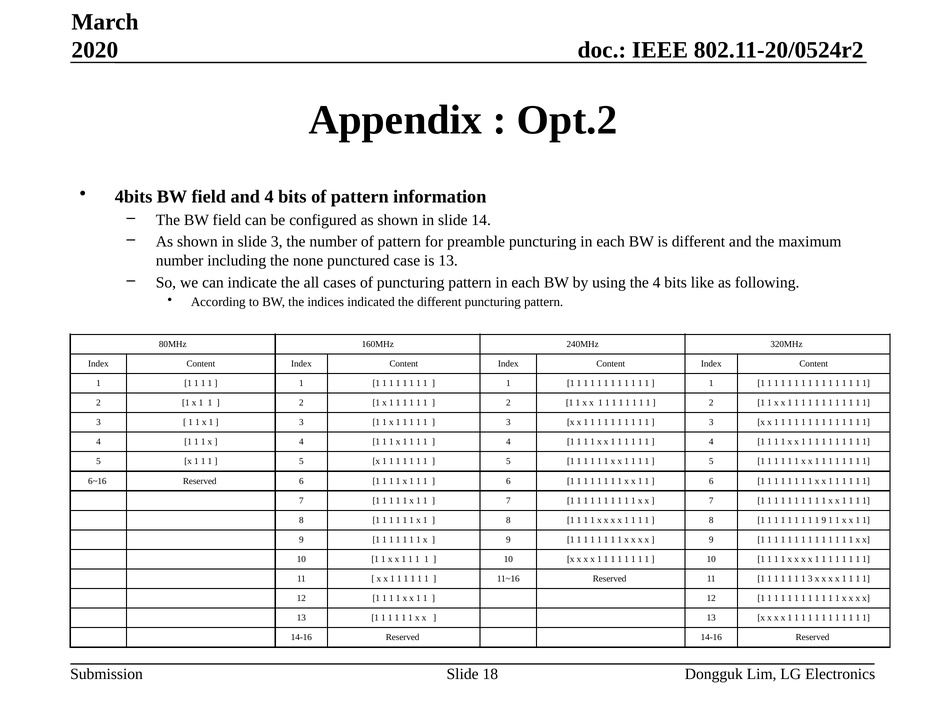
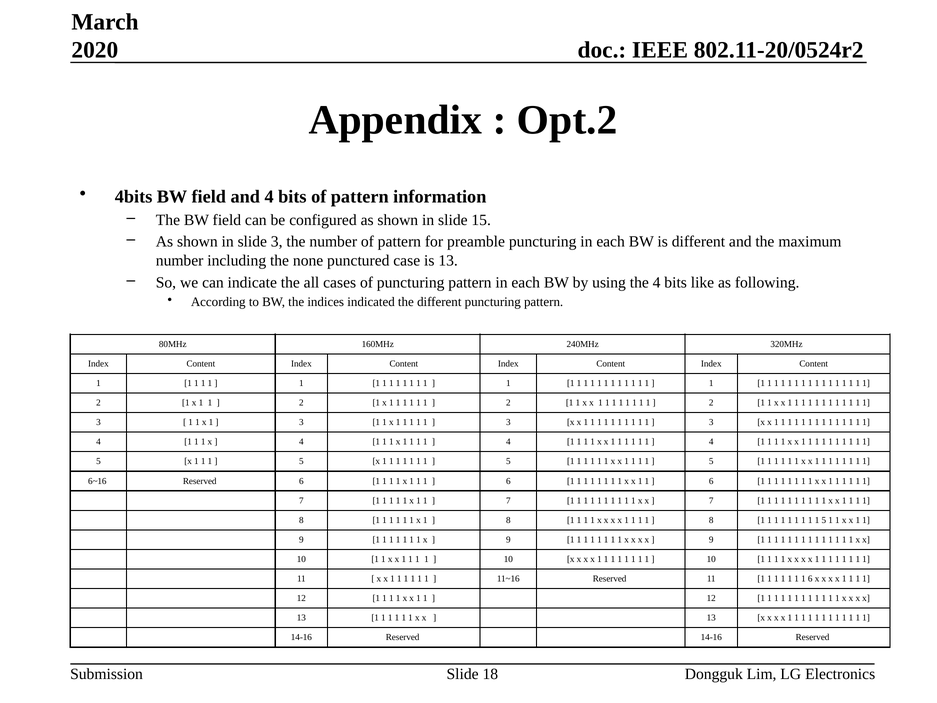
14: 14 -> 15
9 at (824, 520): 9 -> 5
3 at (810, 579): 3 -> 6
